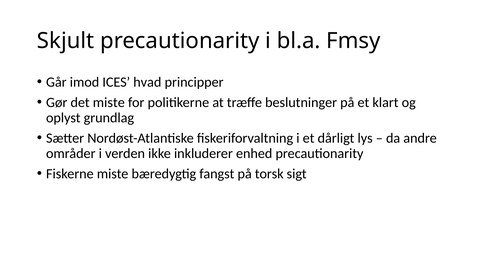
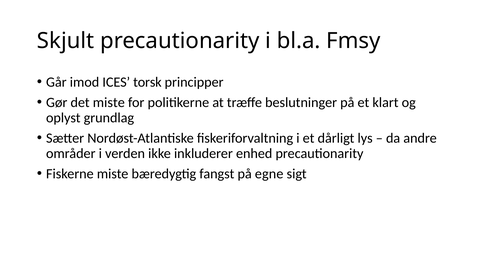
hvad: hvad -> torsk
torsk: torsk -> egne
